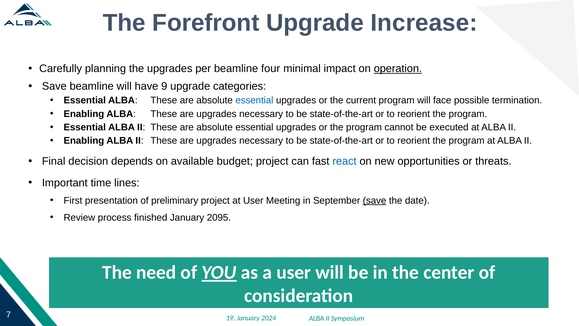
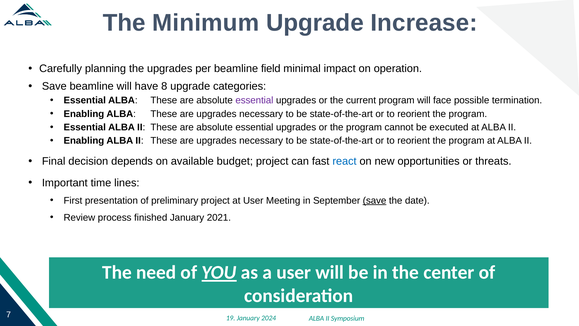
Forefront: Forefront -> Minimum
four: four -> field
operation underline: present -> none
9: 9 -> 8
essential at (254, 100) colour: blue -> purple
2095: 2095 -> 2021
